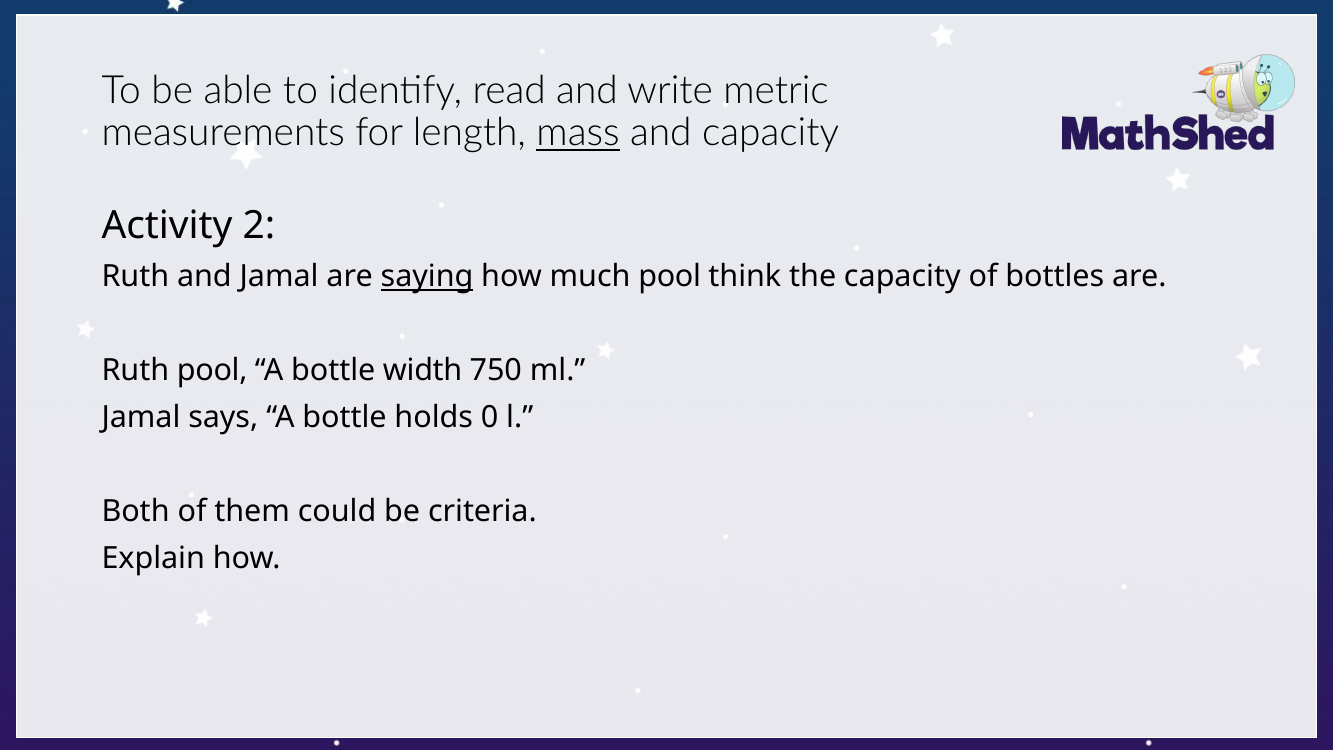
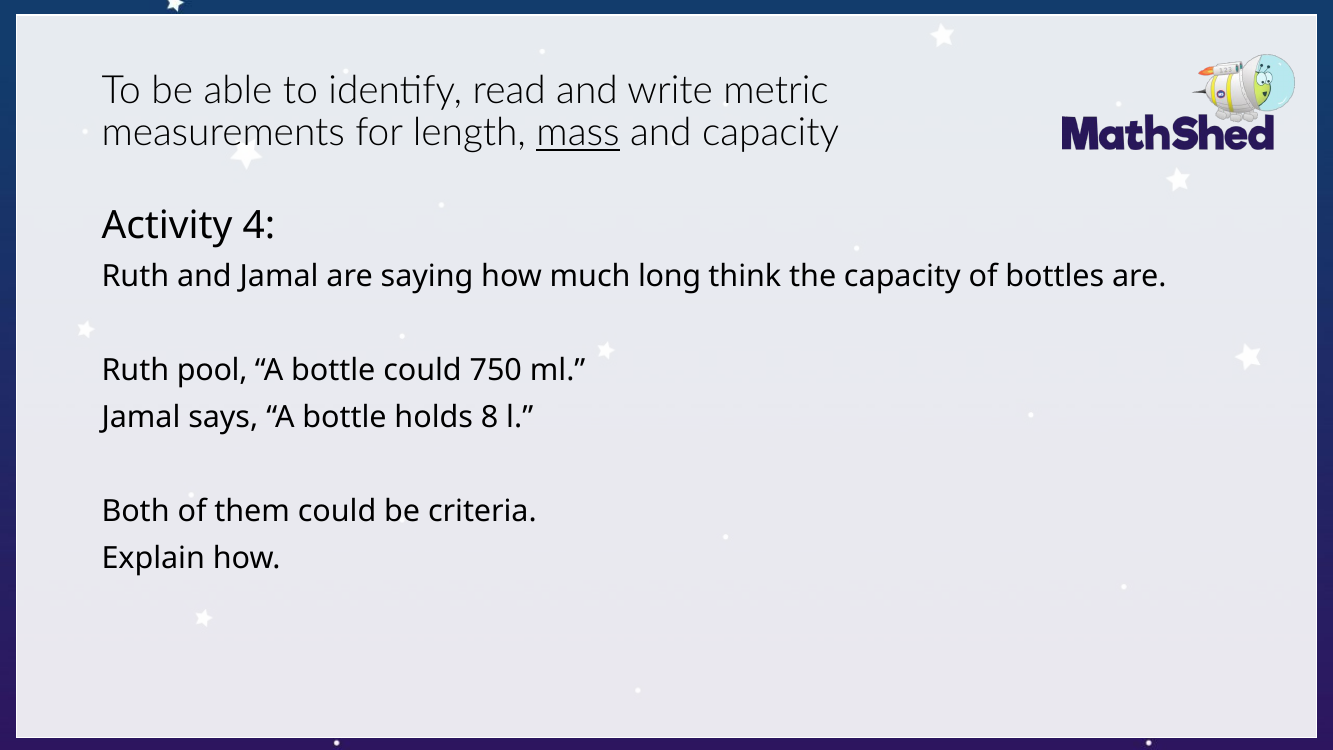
2: 2 -> 4
saying underline: present -> none
much pool: pool -> long
bottle width: width -> could
0: 0 -> 8
